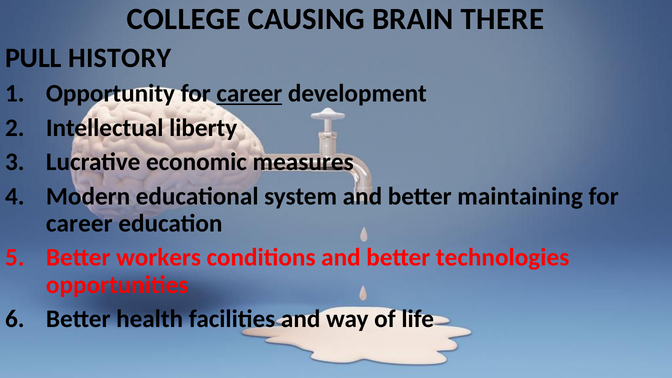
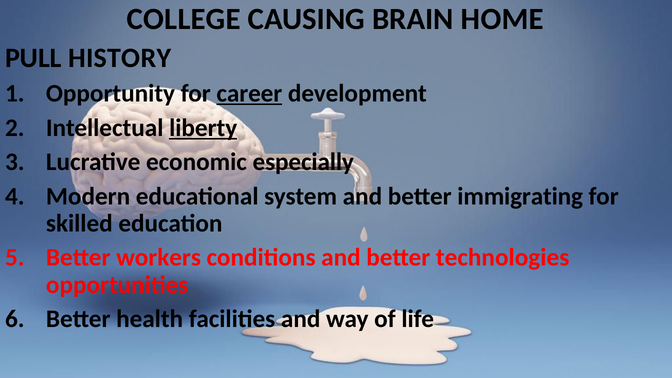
THERE: THERE -> HOME
liberty underline: none -> present
measures: measures -> especially
maintaining: maintaining -> immigrating
career at (79, 223): career -> skilled
